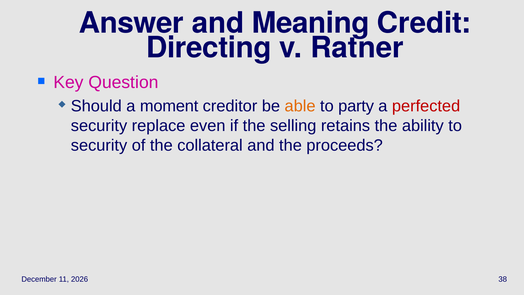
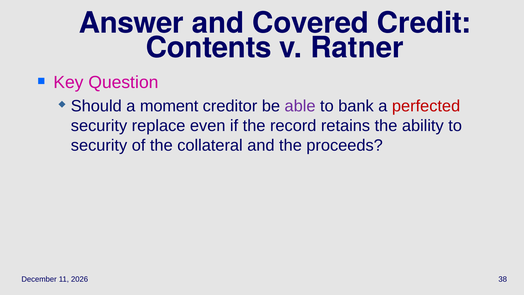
Meaning: Meaning -> Covered
Directing: Directing -> Contents
able colour: orange -> purple
party: party -> bank
selling: selling -> record
